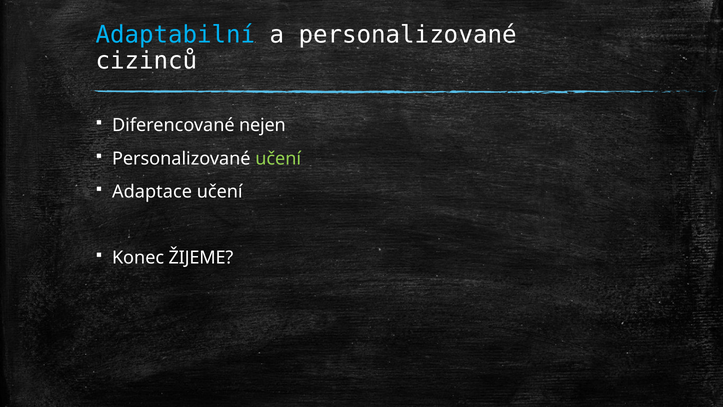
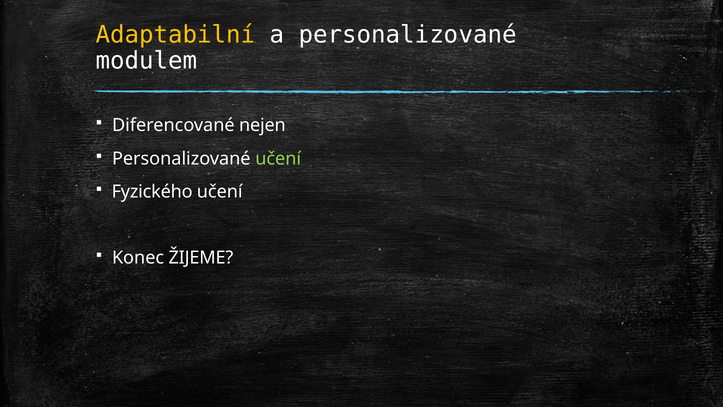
Adaptabilní colour: light blue -> yellow
cizinců: cizinců -> modulem
Adaptace: Adaptace -> Fyzického
